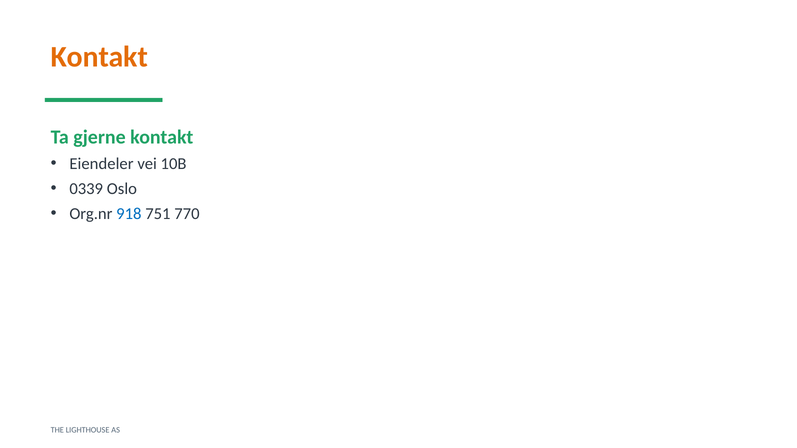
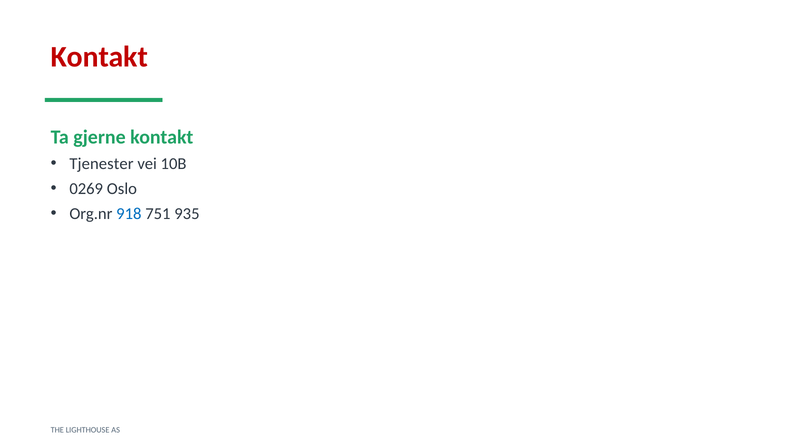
Kontakt at (99, 57) colour: orange -> red
Eiendeler: Eiendeler -> Tjenester
0339: 0339 -> 0269
770: 770 -> 935
